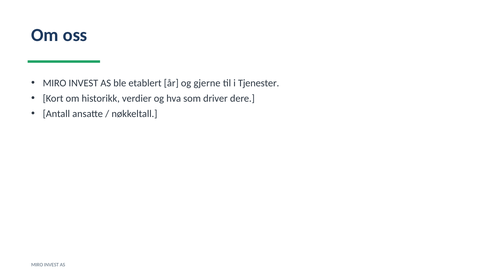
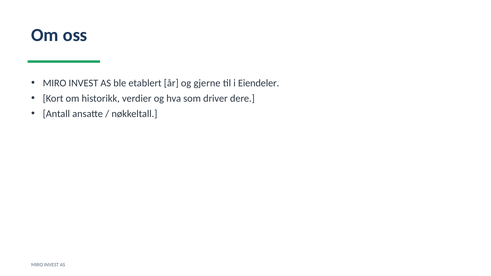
Tjenester: Tjenester -> Eiendeler
